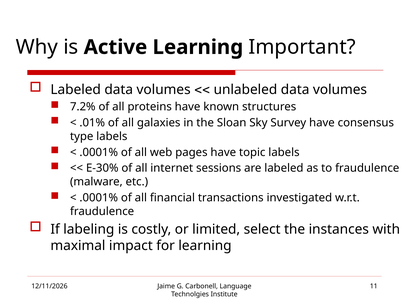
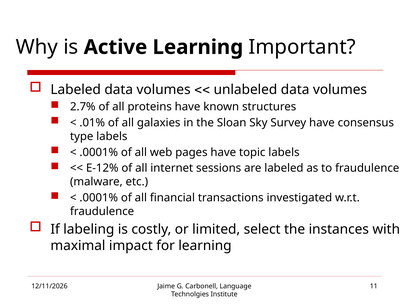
7.2%: 7.2% -> 2.7%
E-30%: E-30% -> E-12%
